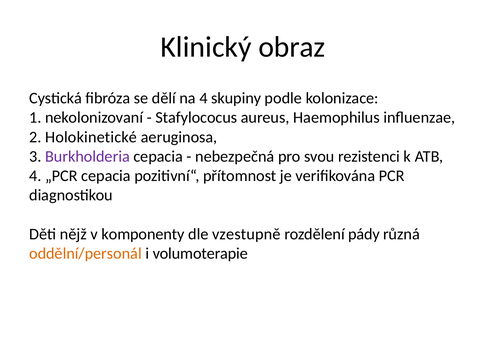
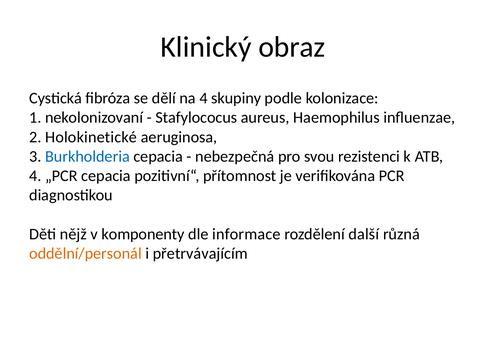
Burkholderia colour: purple -> blue
vzestupně: vzestupně -> informace
pády: pády -> další
volumoterapie: volumoterapie -> přetrvávajícím
